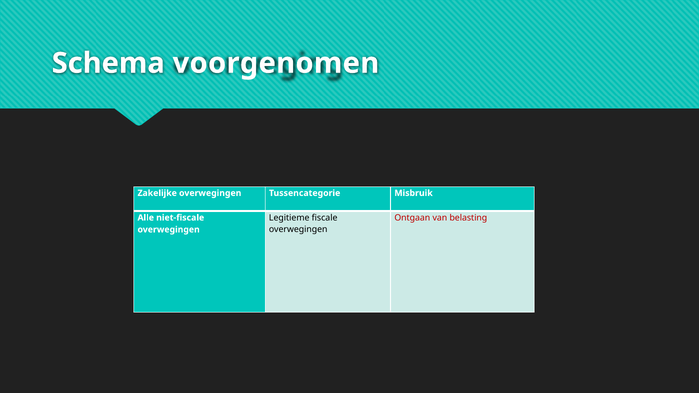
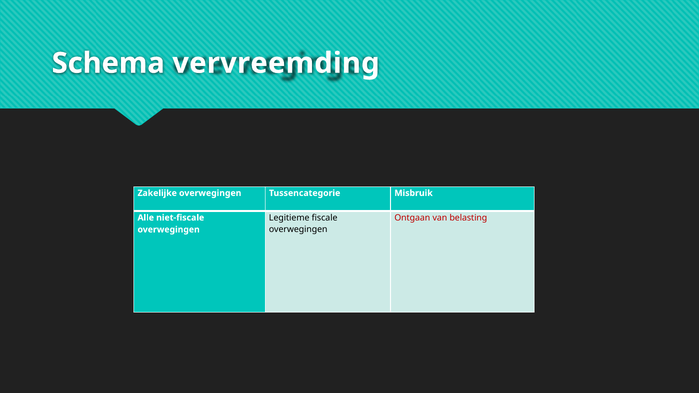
voorgenomen: voorgenomen -> vervreemding
